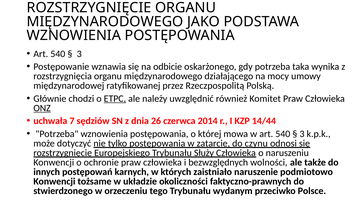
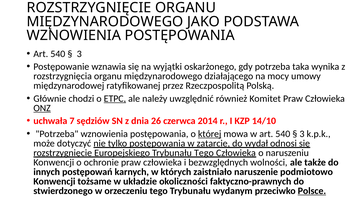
odbicie: odbicie -> wyjątki
14/44: 14/44 -> 14/10
której underline: none -> present
czynu: czynu -> wydał
Trybunału Służy: Służy -> Tego
Polsce underline: none -> present
